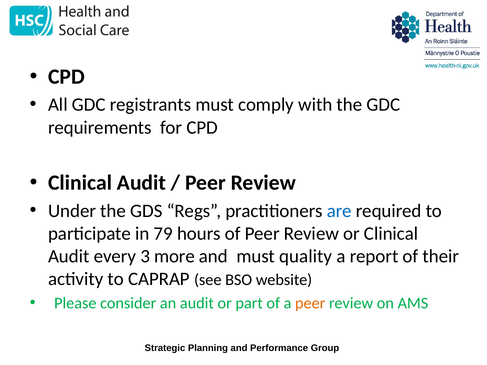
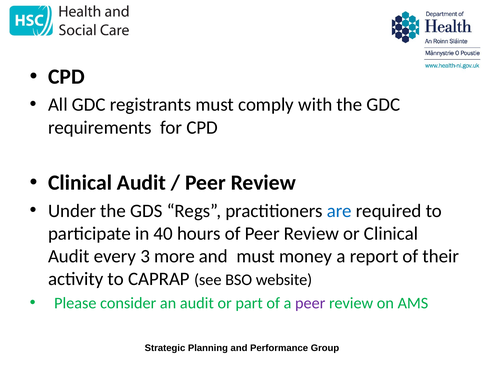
79: 79 -> 40
quality: quality -> money
peer at (310, 303) colour: orange -> purple
